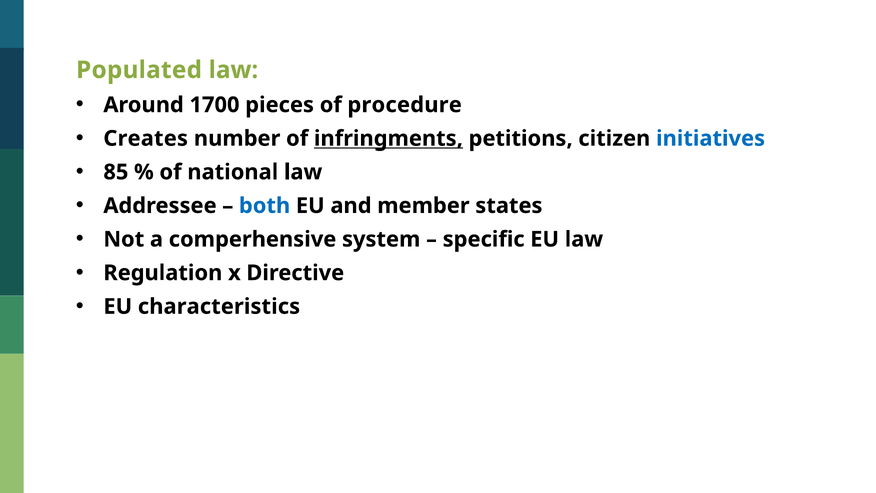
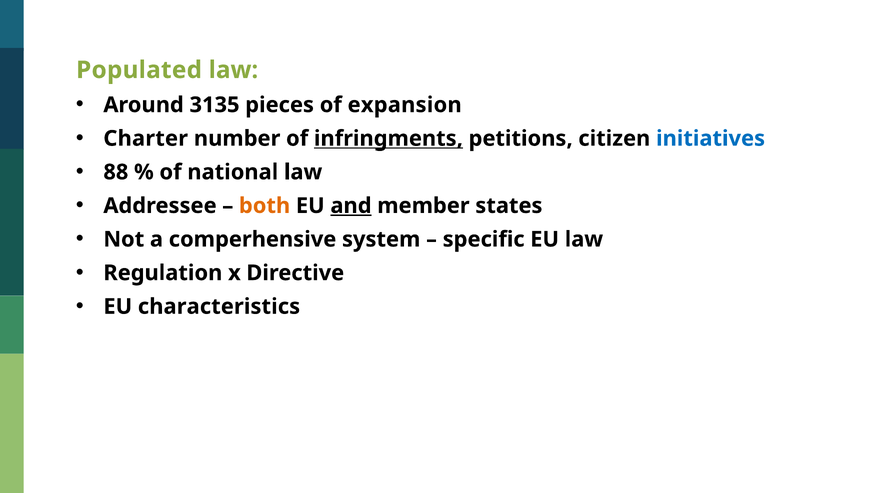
1700: 1700 -> 3135
procedure: procedure -> expansion
Creates: Creates -> Charter
85: 85 -> 88
both colour: blue -> orange
and underline: none -> present
